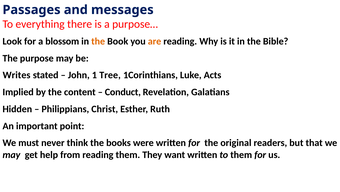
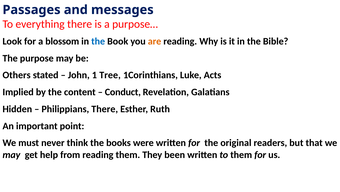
the at (98, 41) colour: orange -> blue
Writes: Writes -> Others
Philippians Christ: Christ -> There
want: want -> been
